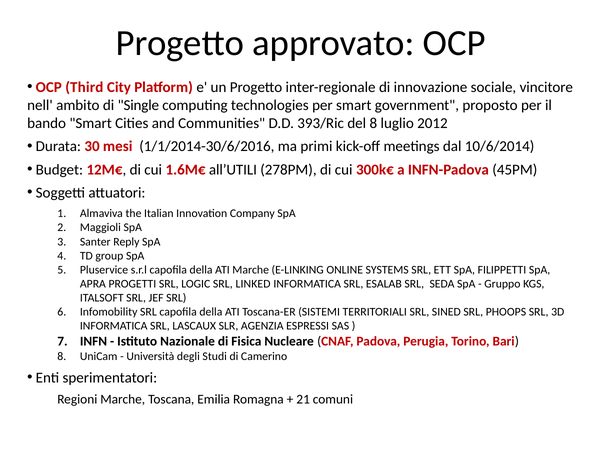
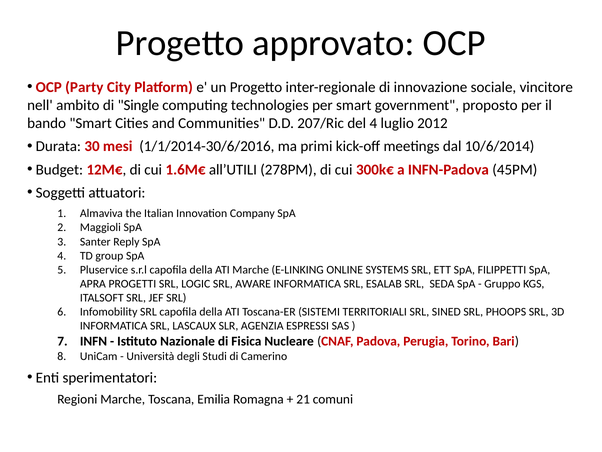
Third: Third -> Party
393/Ric: 393/Ric -> 207/Ric
del 8: 8 -> 4
LINKED: LINKED -> AWARE
